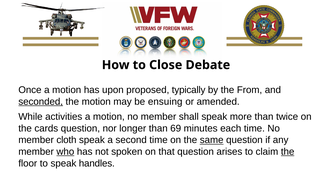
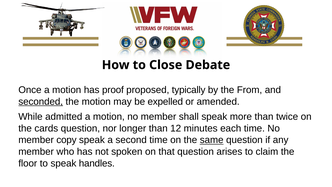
upon: upon -> proof
ensuing: ensuing -> expelled
activities: activities -> admitted
69: 69 -> 12
cloth: cloth -> copy
who underline: present -> none
the at (288, 151) underline: present -> none
